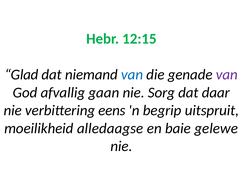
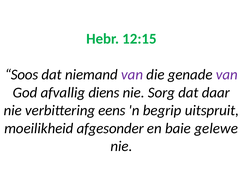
Glad: Glad -> Soos
van at (132, 74) colour: blue -> purple
gaan: gaan -> diens
alledaagse: alledaagse -> afgesonder
